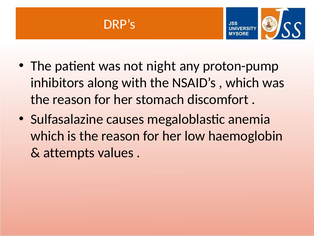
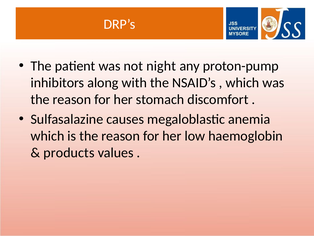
attempts: attempts -> products
